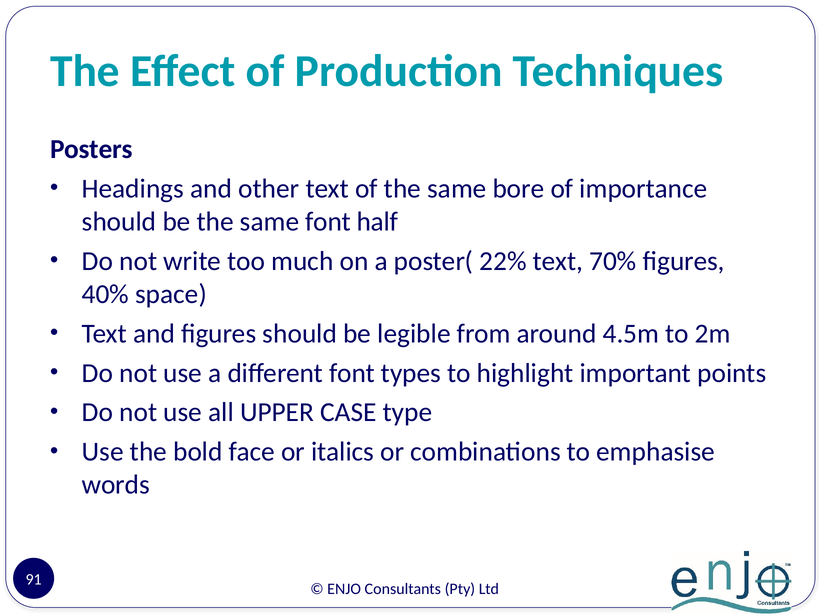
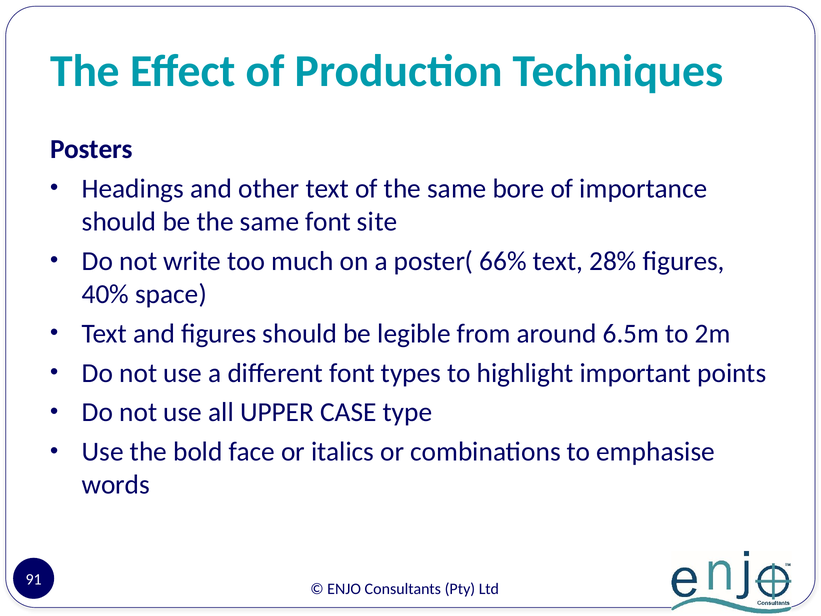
half: half -> site
22%: 22% -> 66%
70%: 70% -> 28%
4.5m: 4.5m -> 6.5m
